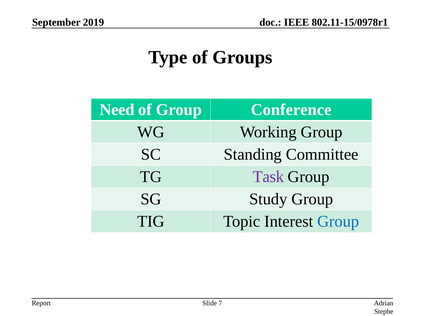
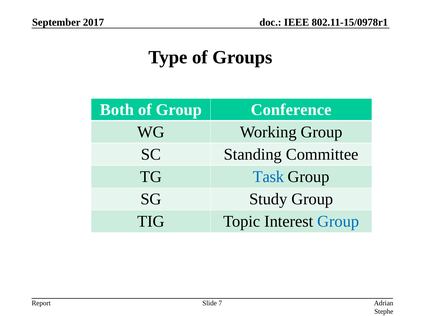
2019: 2019 -> 2017
Need: Need -> Both
Task colour: purple -> blue
